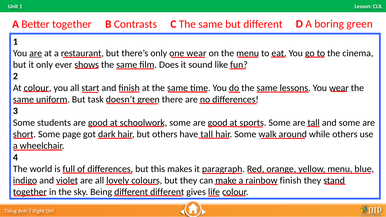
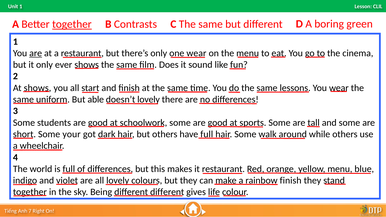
together at (72, 24) underline: none -> present
At colour: colour -> shows
task: task -> able
doesn’t green: green -> lovely
page: page -> your
have tall: tall -> full
it paragraph: paragraph -> restaurant
